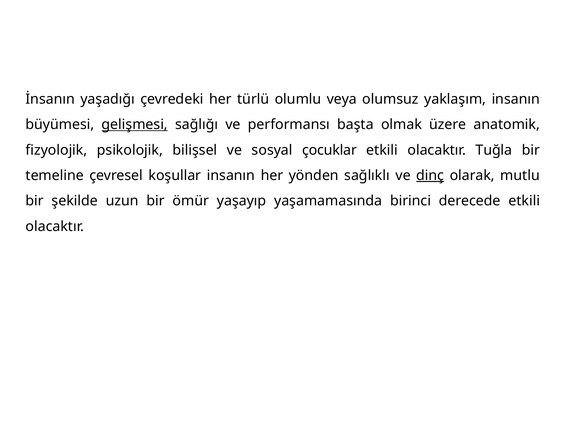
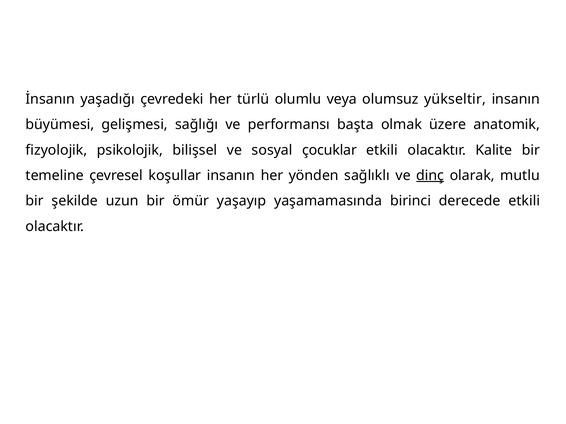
yaklaşım: yaklaşım -> yükseltir
gelişmesi underline: present -> none
Tuğla: Tuğla -> Kalite
